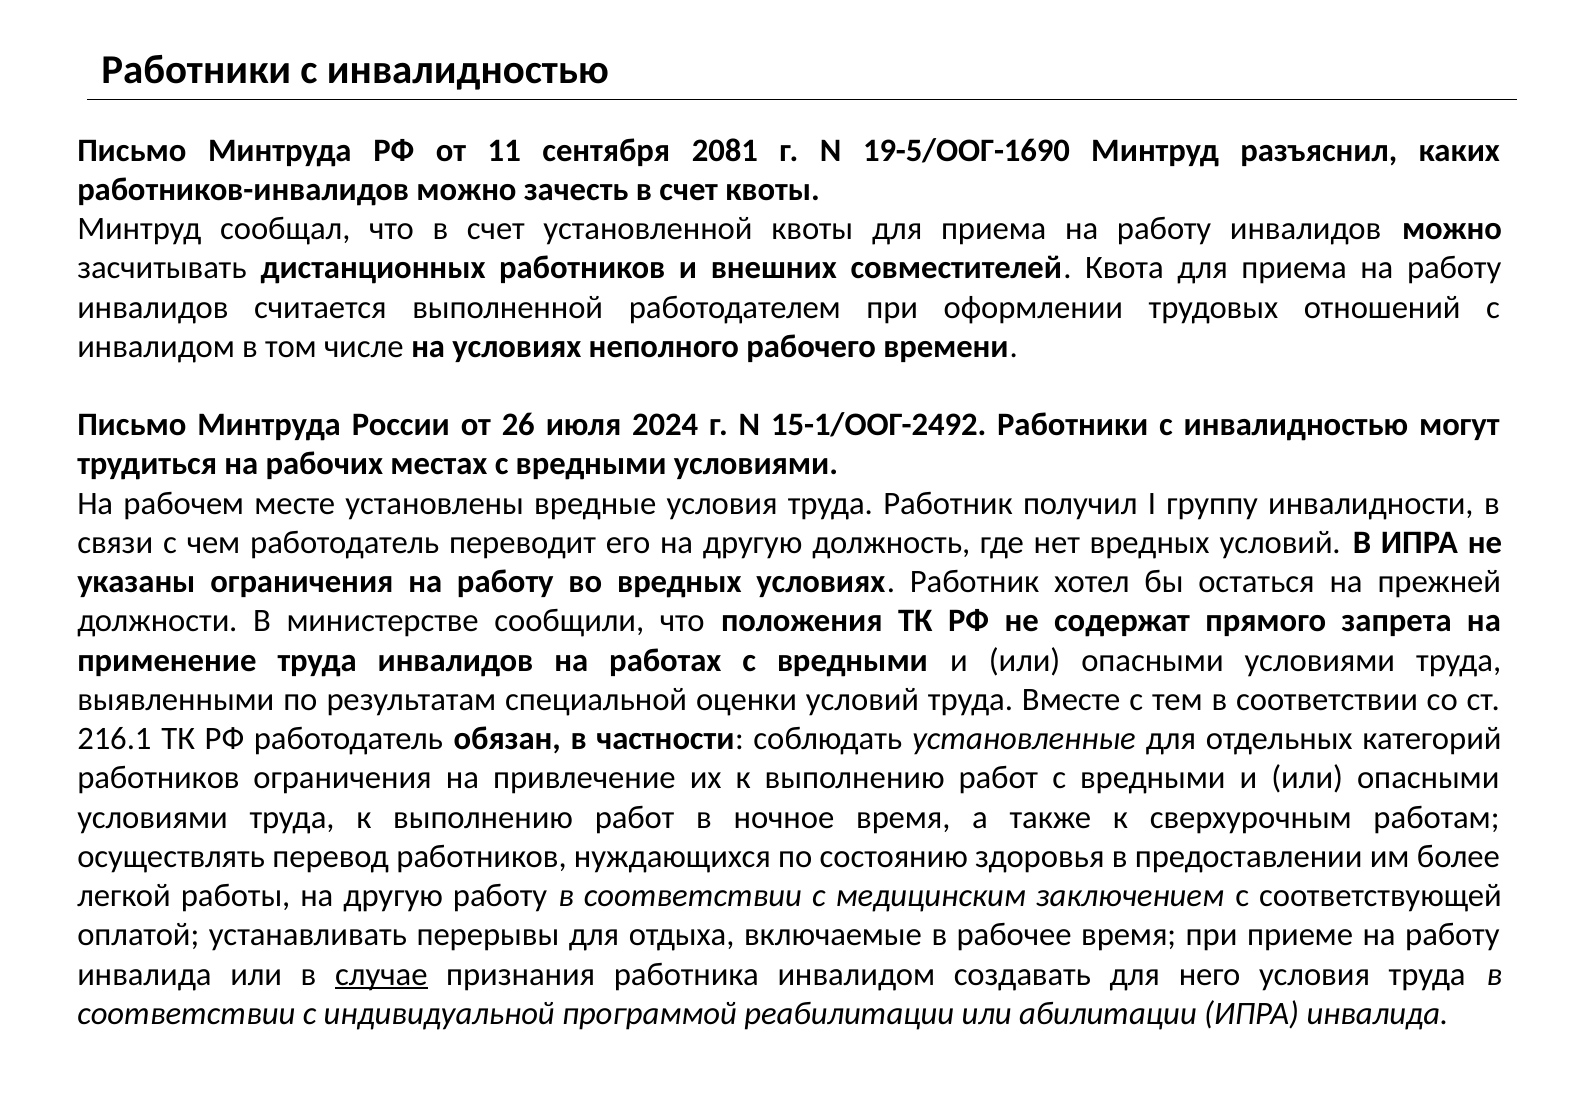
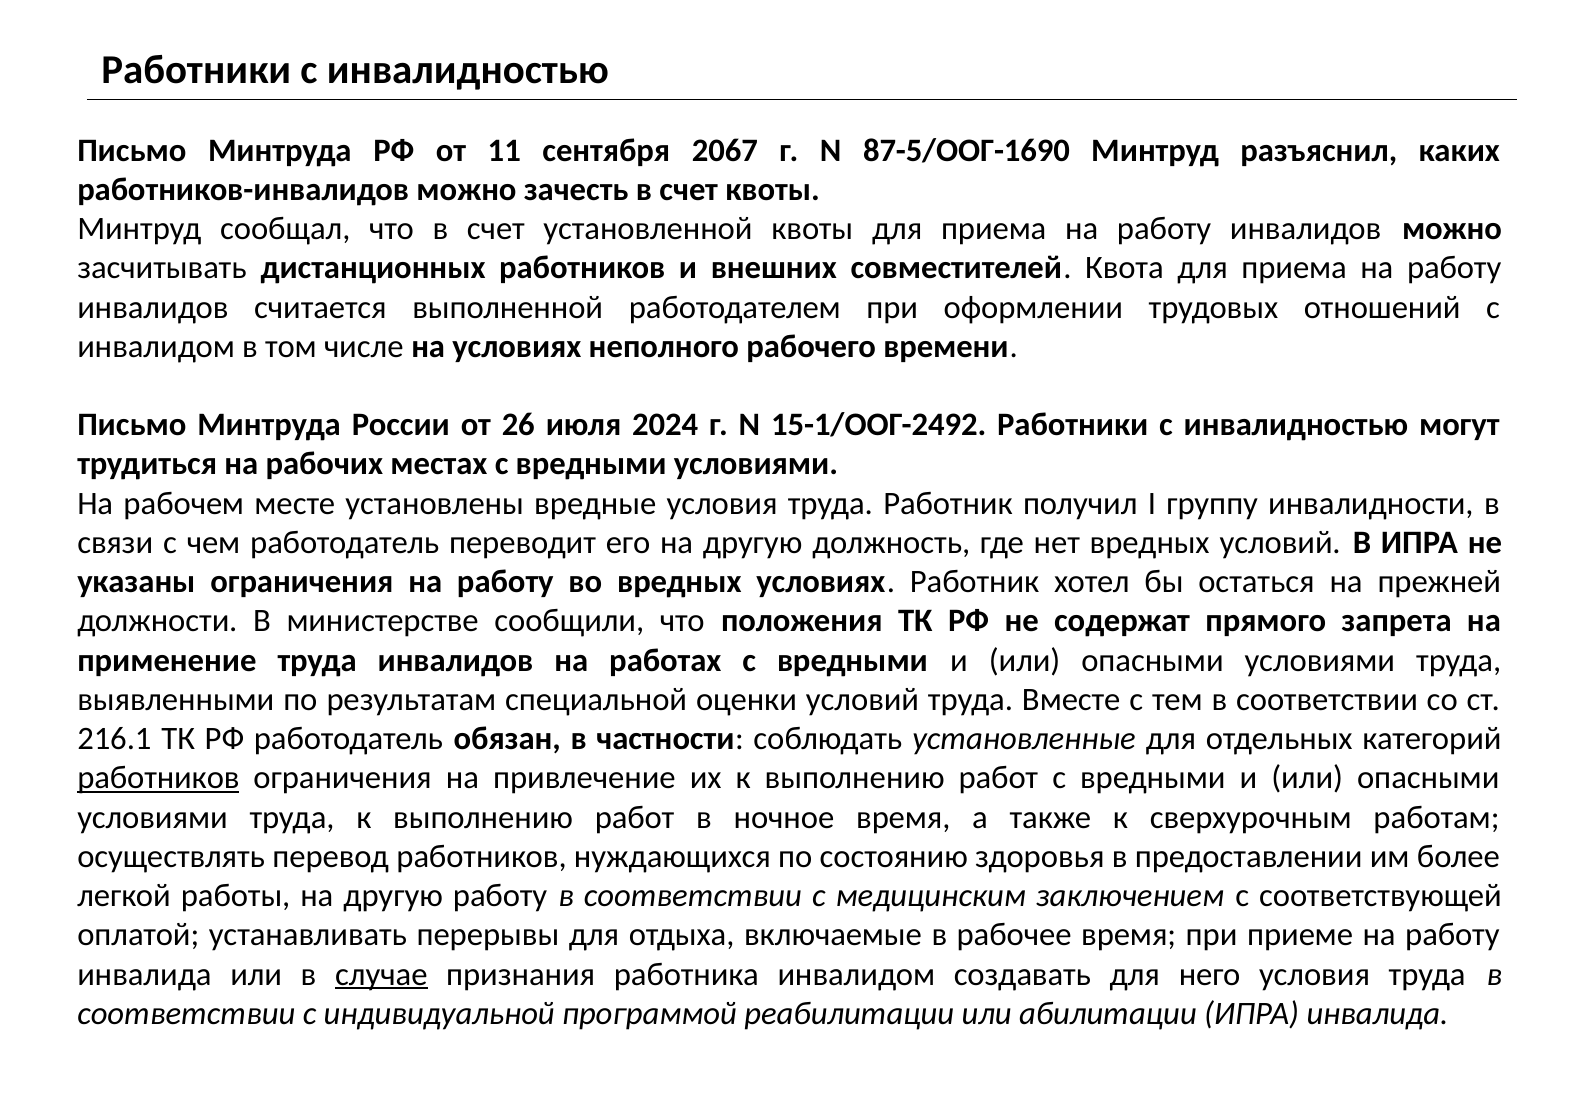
2081: 2081 -> 2067
19-5/ООГ-1690: 19-5/ООГ-1690 -> 87-5/ООГ-1690
работников at (158, 778) underline: none -> present
